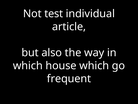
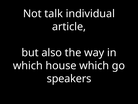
test: test -> talk
frequent: frequent -> speakers
